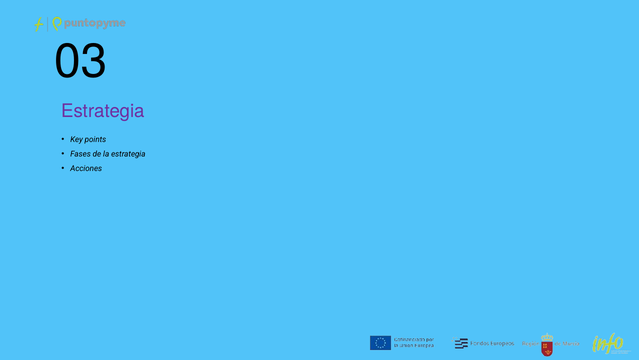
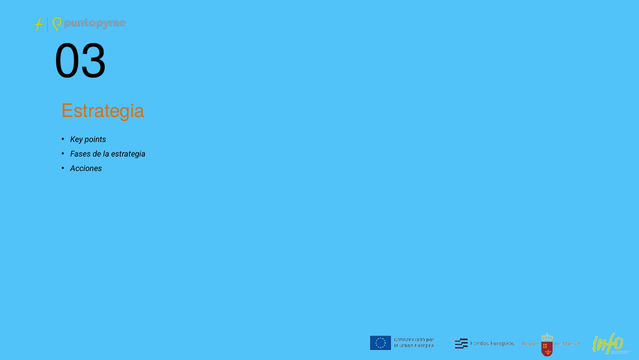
Estrategia at (103, 111) colour: purple -> orange
